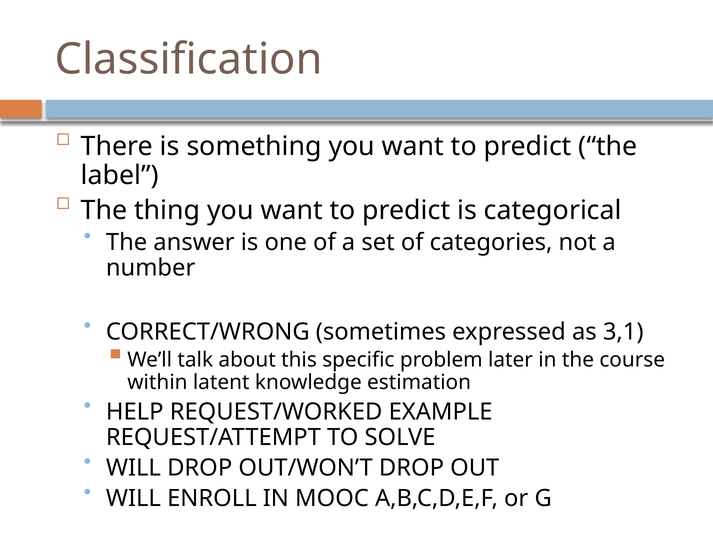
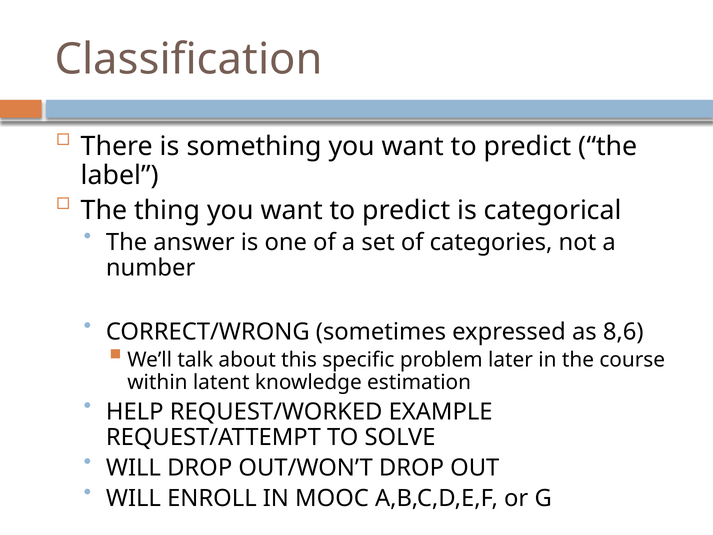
3,1: 3,1 -> 8,6
